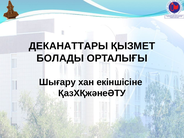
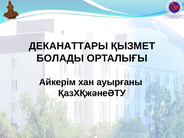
Шығару: Шығару -> Айкерім
екіншісіне: екіншісіне -> ауырғаны
